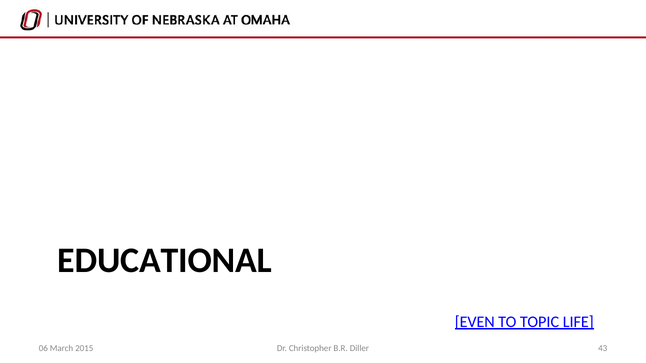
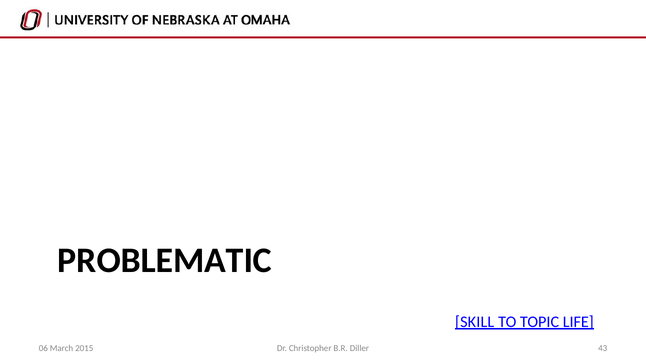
EDUCATIONAL: EDUCATIONAL -> PROBLEMATIC
EVEN: EVEN -> SKILL
